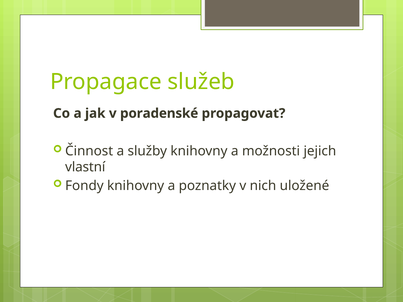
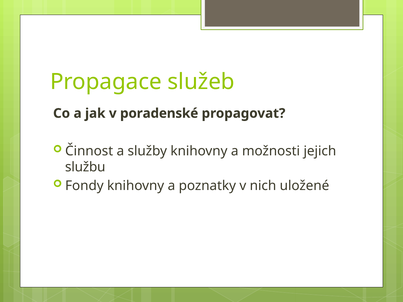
vlastní: vlastní -> službu
